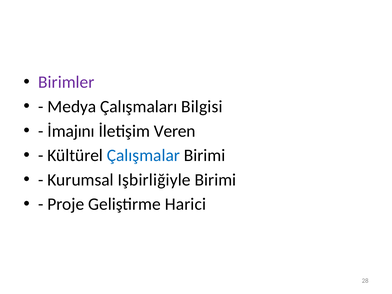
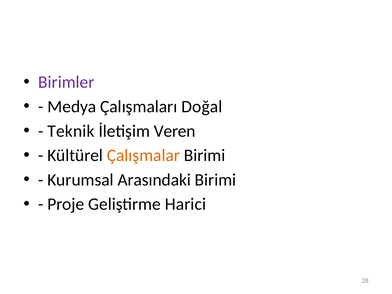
Bilgisi: Bilgisi -> Doğal
İmajını: İmajını -> Teknik
Çalışmalar colour: blue -> orange
Işbirliğiyle: Işbirliğiyle -> Arasındaki
